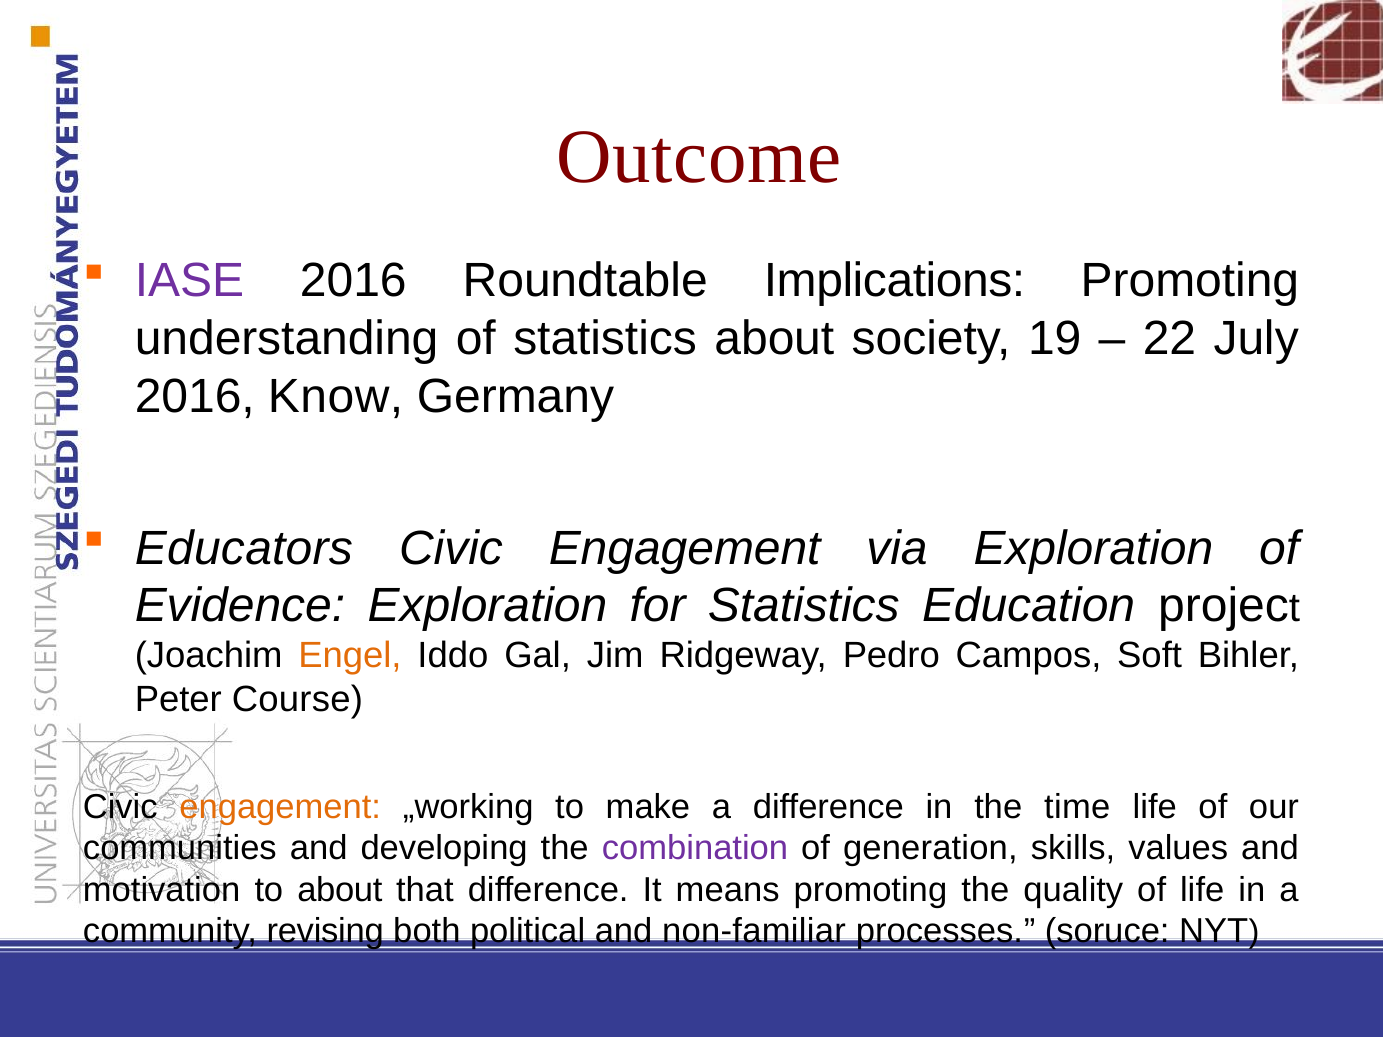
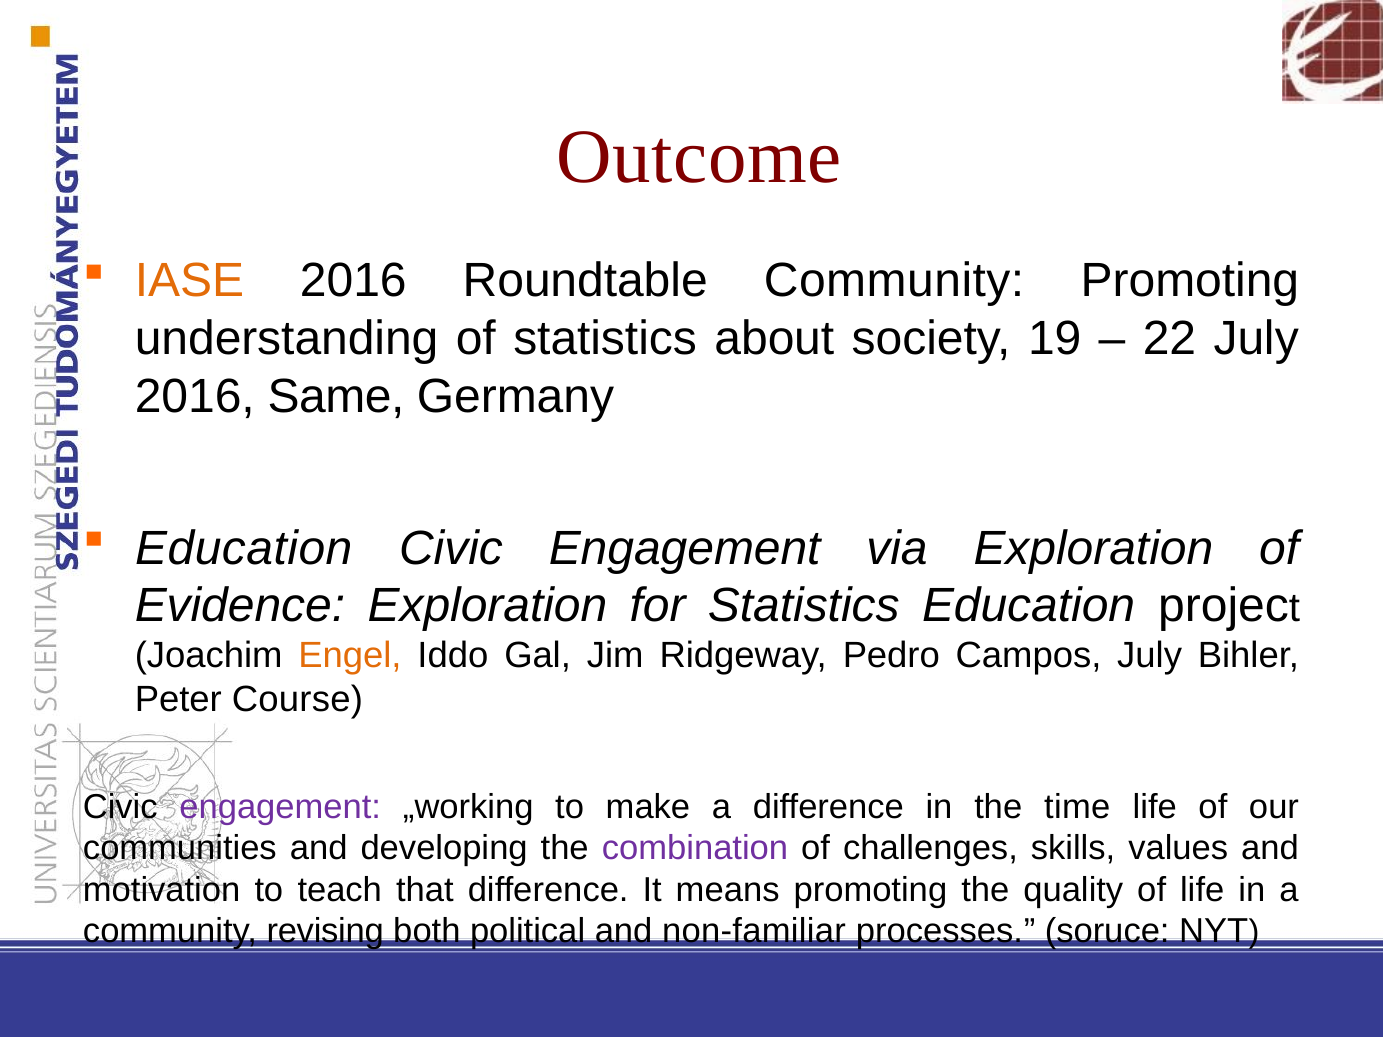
IASE colour: purple -> orange
Roundtable Implications: Implications -> Community
Know: Know -> Same
Educators at (244, 548): Educators -> Education
Campos Soft: Soft -> July
engagement at (280, 807) colour: orange -> purple
generation: generation -> challenges
to about: about -> teach
